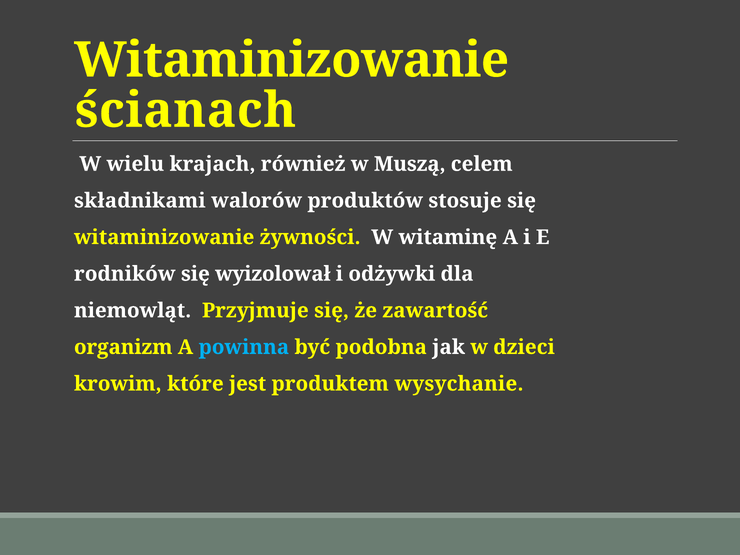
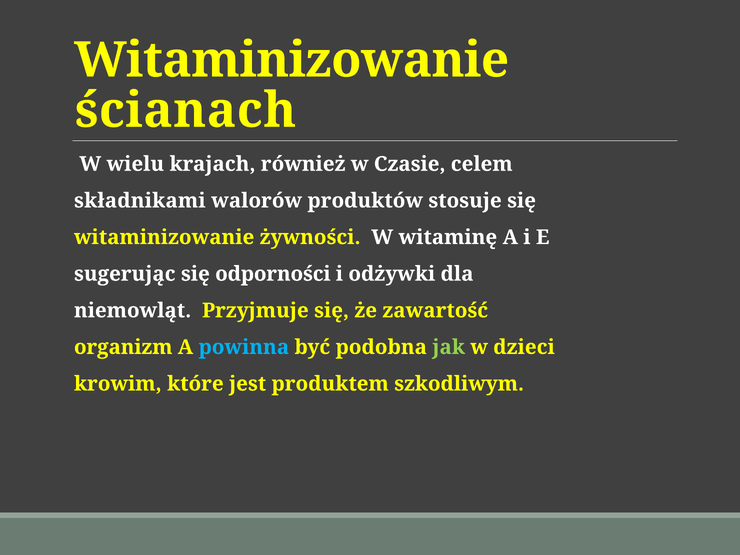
Muszą: Muszą -> Czasie
rodników: rodników -> sugerując
wyizolował: wyizolował -> odporności
jak colour: white -> light green
wysychanie: wysychanie -> szkodliwym
